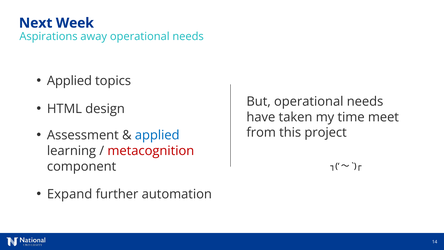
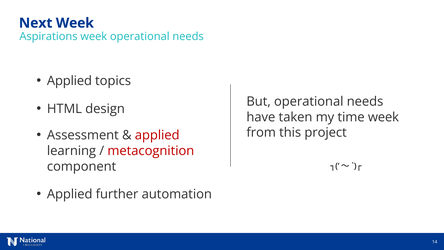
Aspirations away: away -> week
time meet: meet -> week
applied at (157, 135) colour: blue -> red
Expand at (70, 194): Expand -> Applied
